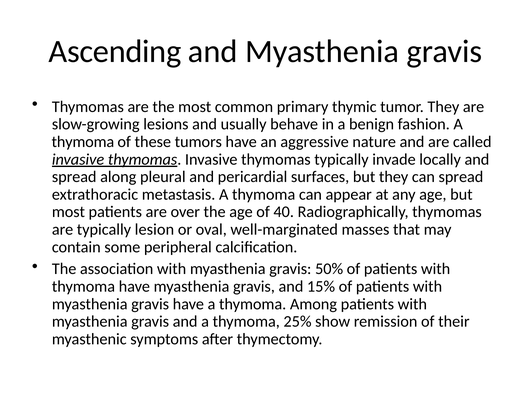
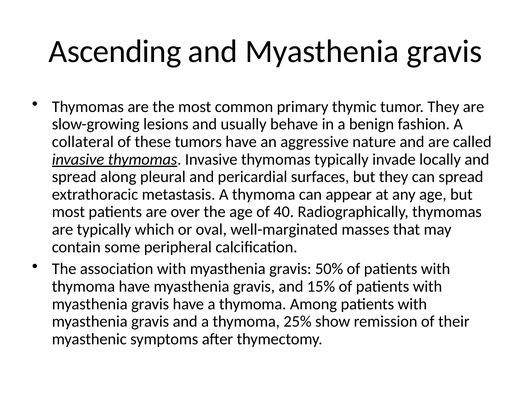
thymoma at (83, 142): thymoma -> collateral
lesion: lesion -> which
